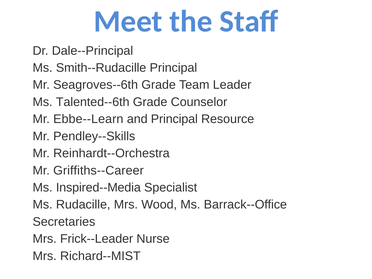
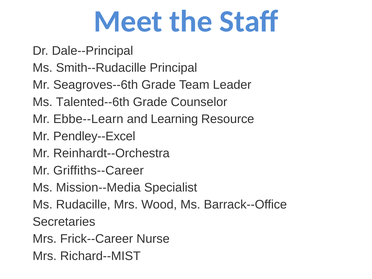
and Principal: Principal -> Learning
Pendley--Skills: Pendley--Skills -> Pendley--Excel
Inspired--Media: Inspired--Media -> Mission--Media
Frick--Leader: Frick--Leader -> Frick--Career
